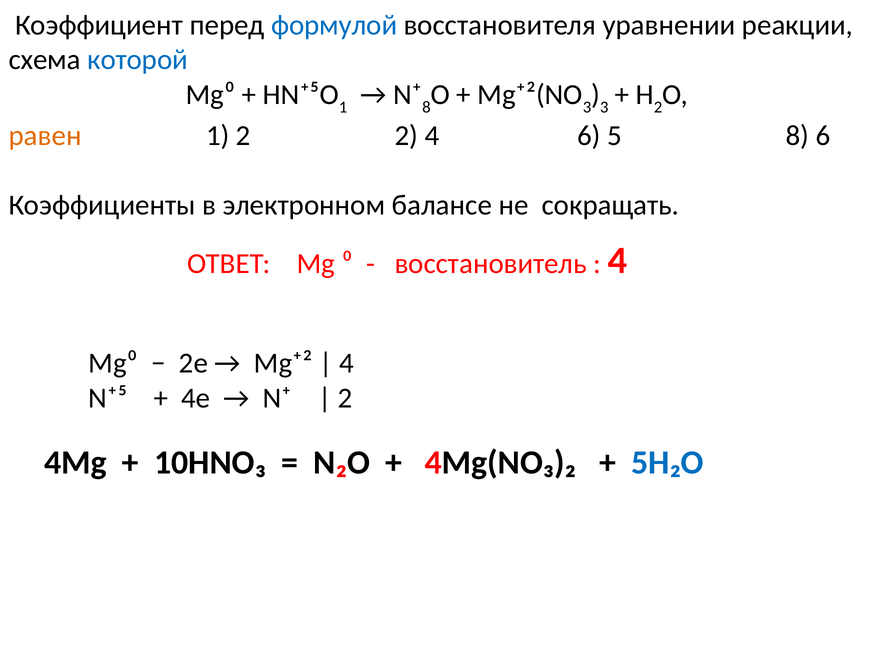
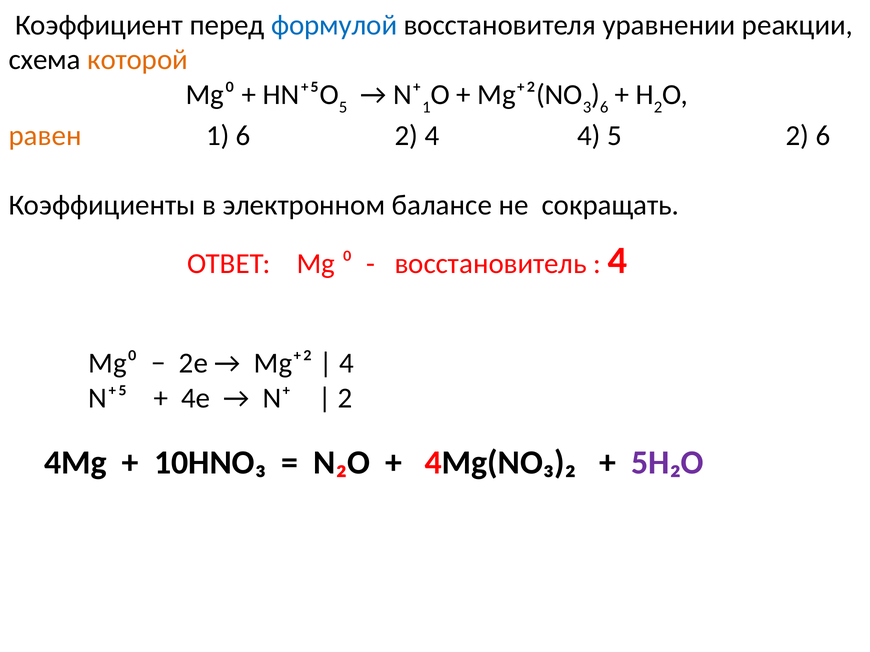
которой colour: blue -> orange
1 at (343, 108): 1 -> 5
N⁺ 8: 8 -> 1
3 at (604, 108): 3 -> 6
1 2: 2 -> 6
4 6: 6 -> 4
5 8: 8 -> 2
5H₂O colour: blue -> purple
